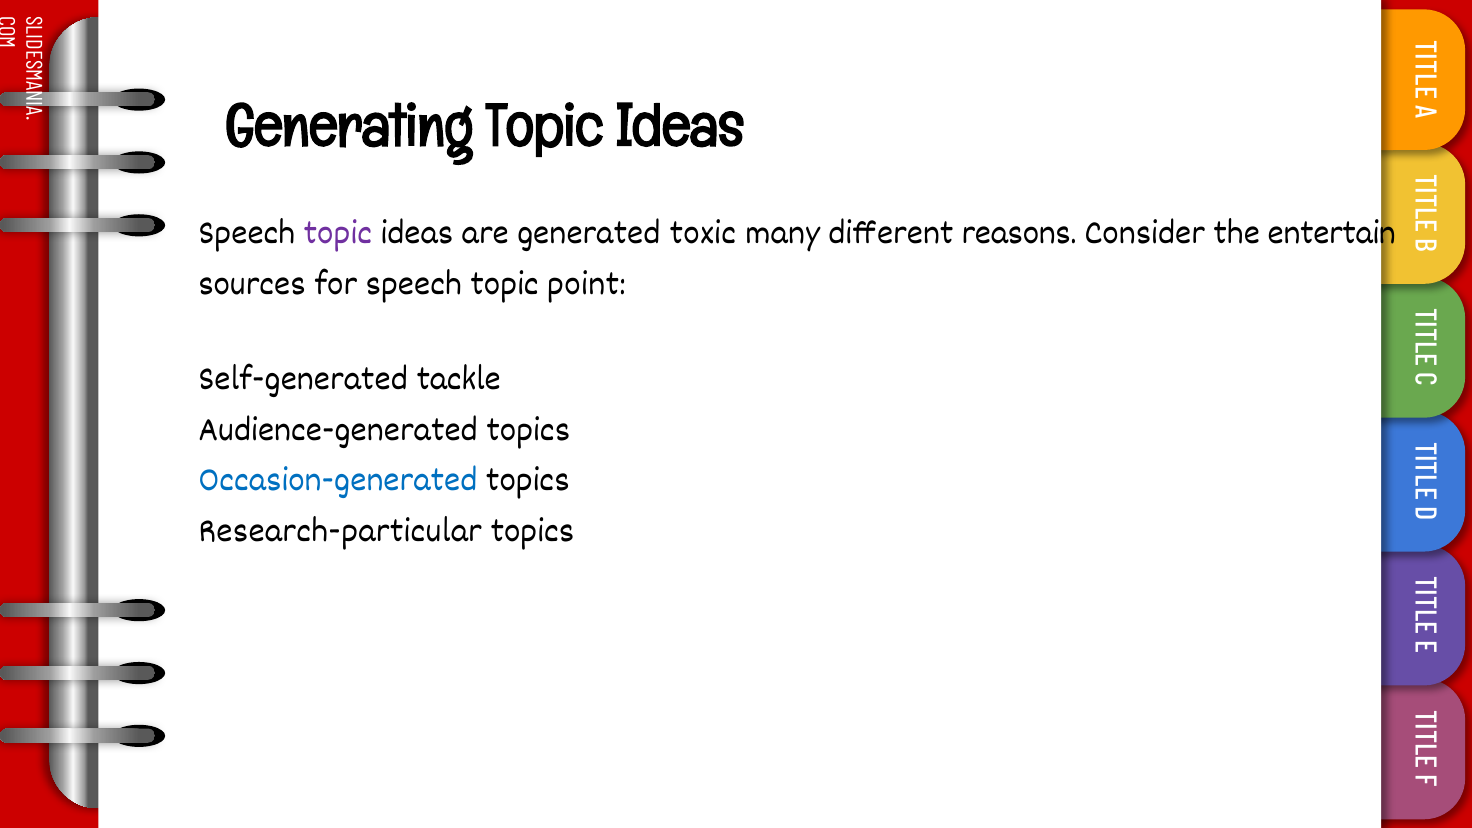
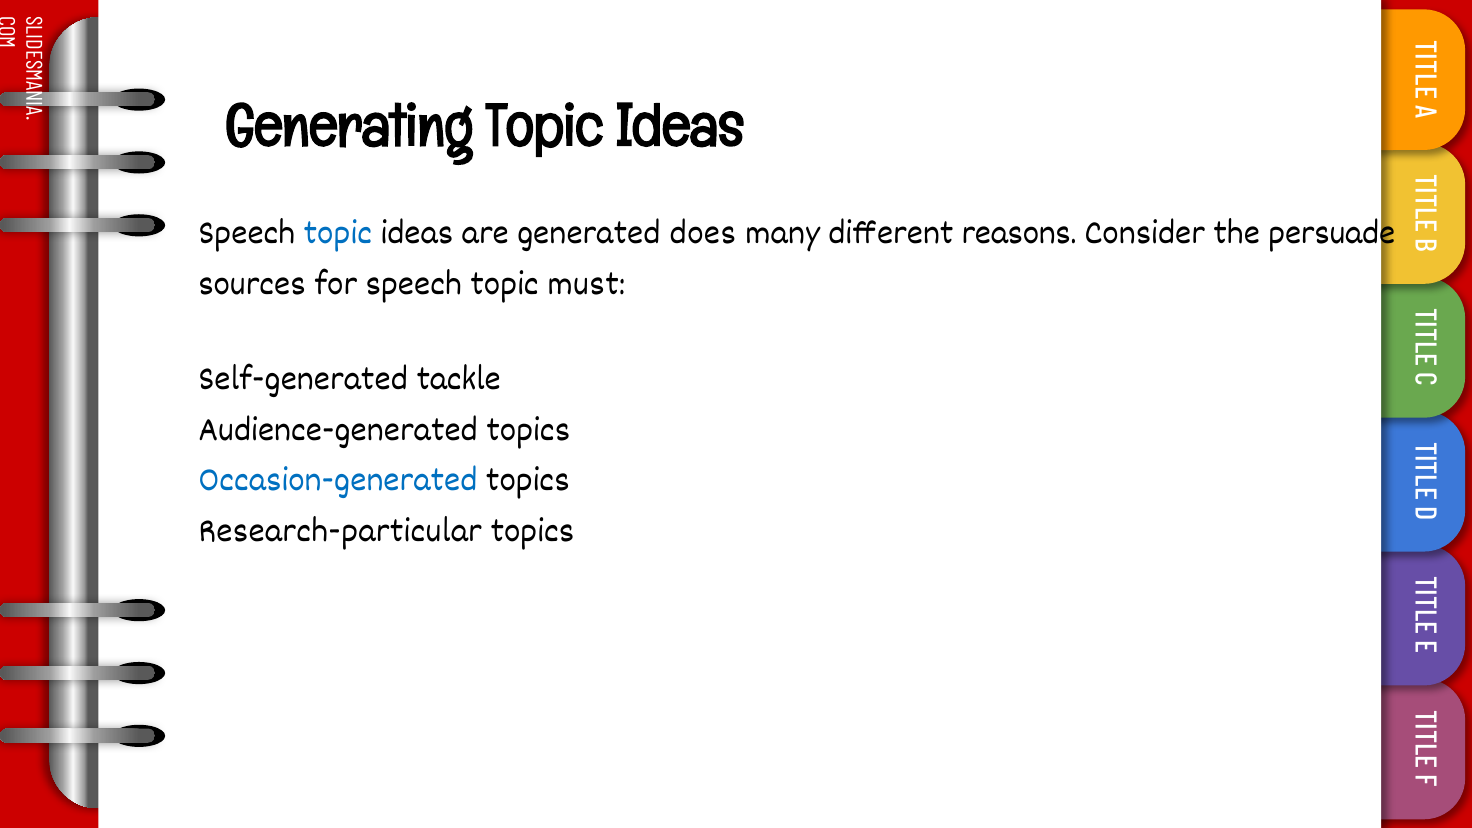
topic at (338, 231) colour: purple -> blue
toxic: toxic -> does
entertain: entertain -> persuade
point: point -> must
